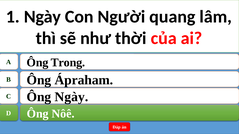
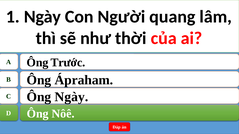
Trong: Trong -> Trước
